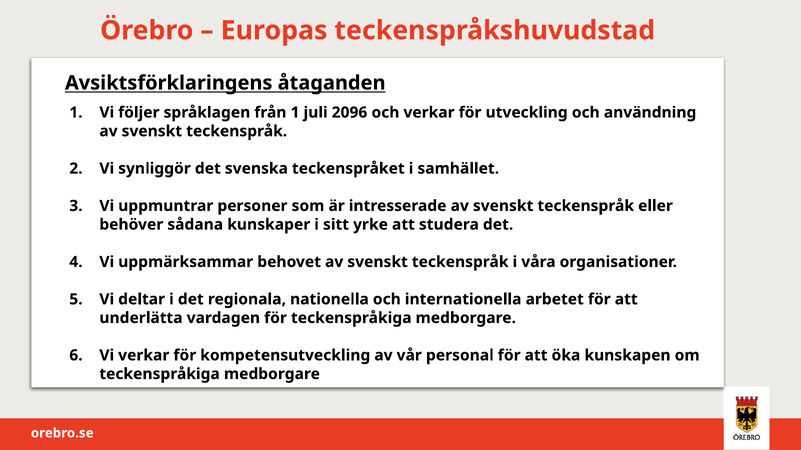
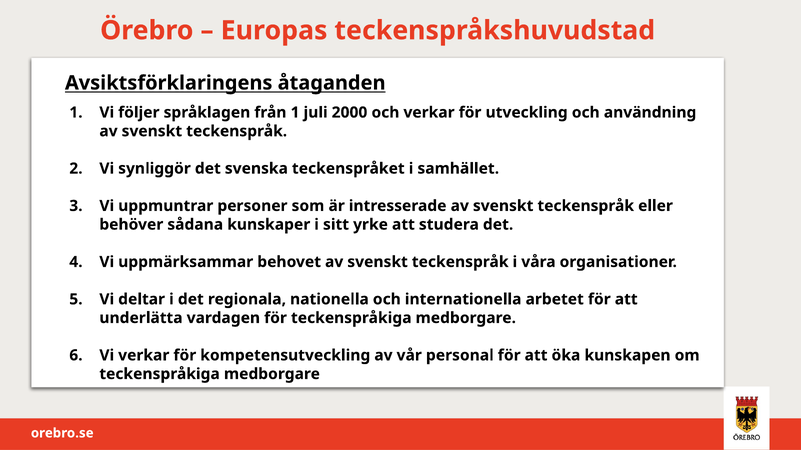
2096: 2096 -> 2000
